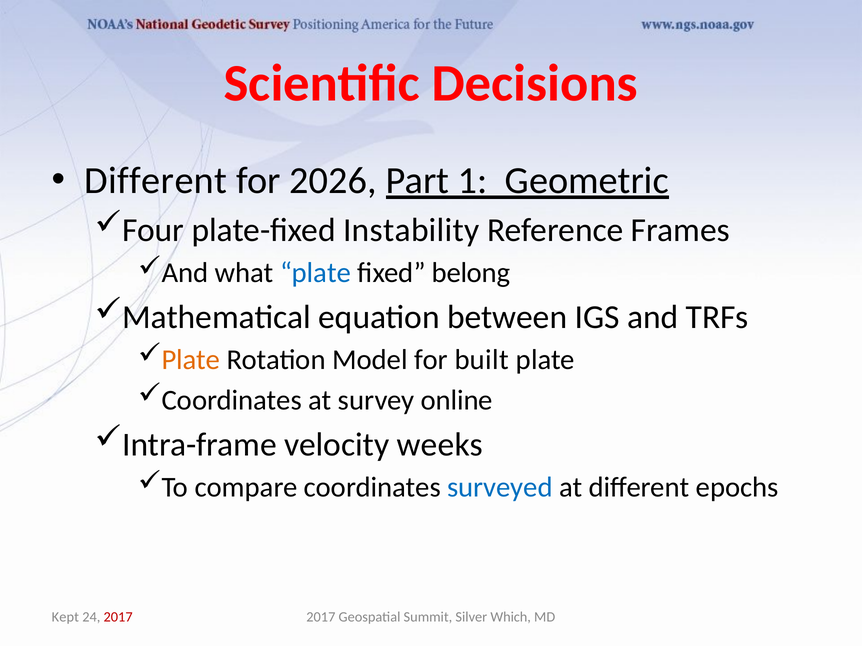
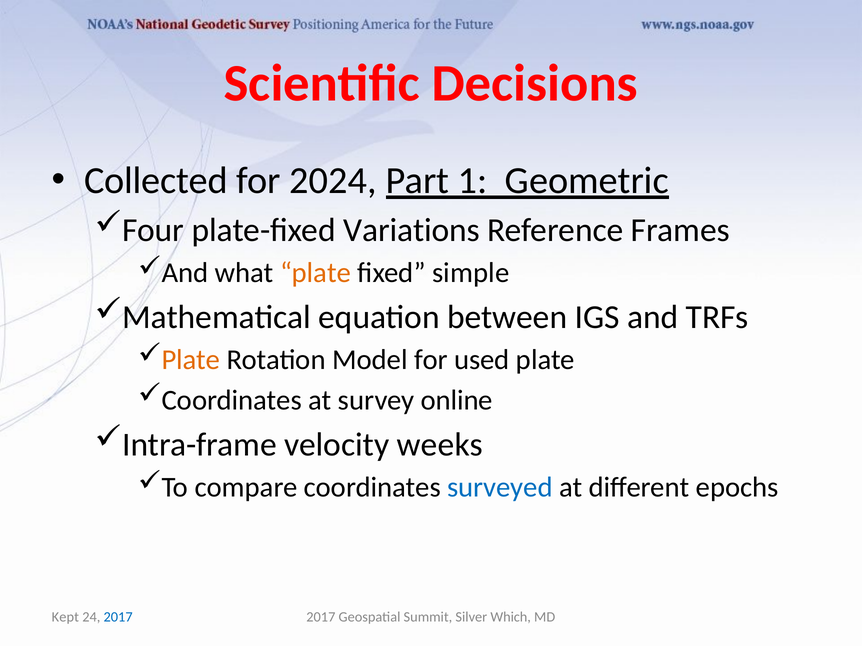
Different at (156, 181): Different -> Collected
2026: 2026 -> 2024
Instability: Instability -> Variations
plate at (315, 273) colour: blue -> orange
belong: belong -> simple
built: built -> used
2017 at (118, 617) colour: red -> blue
